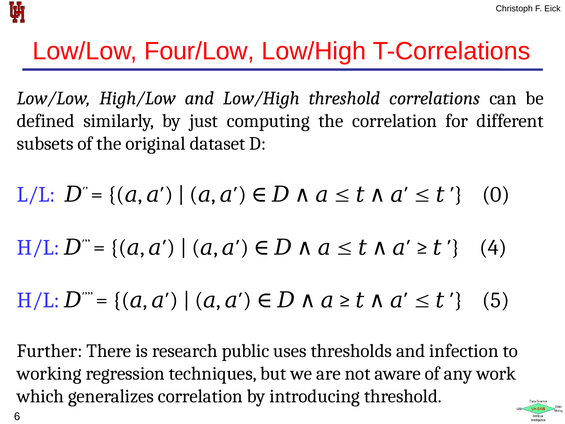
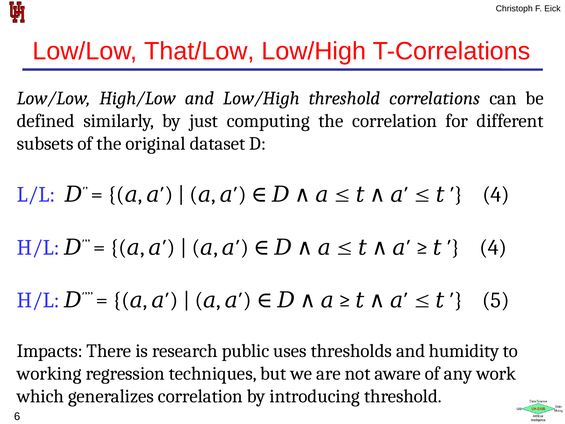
Four/Low: Four/Low -> That/Low
0 at (496, 195): 0 -> 4
Further: Further -> Impacts
infection: infection -> humidity
